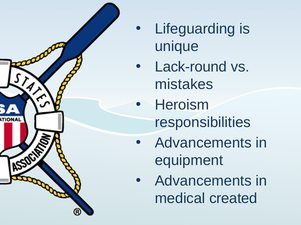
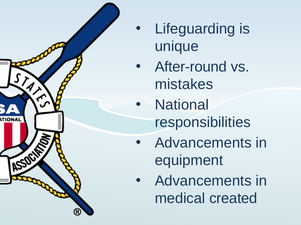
Lack-round: Lack-round -> After-round
Heroism: Heroism -> National
